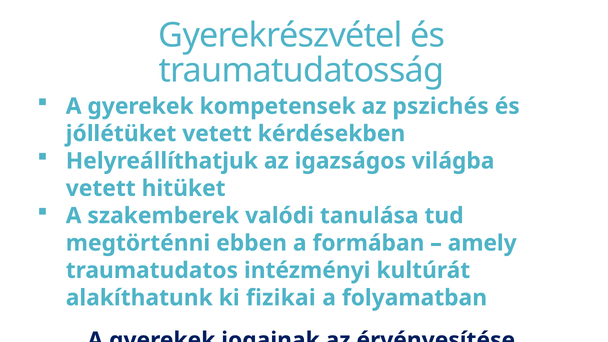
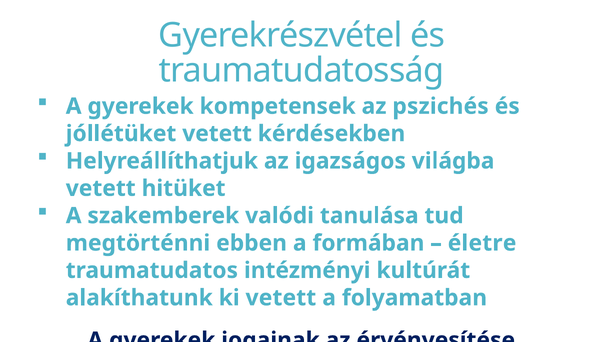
amely: amely -> életre
ki fizikai: fizikai -> vetett
